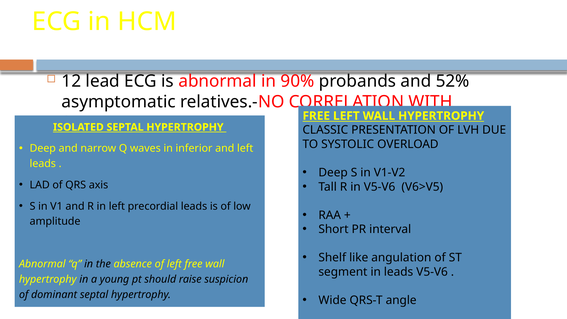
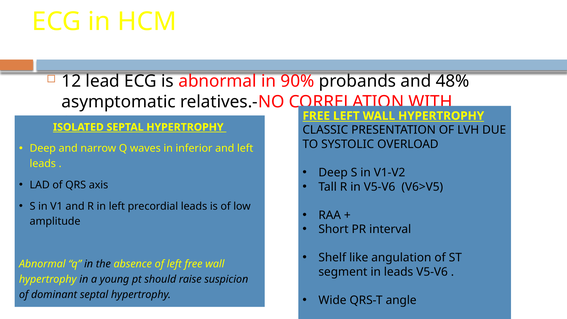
52%: 52% -> 48%
